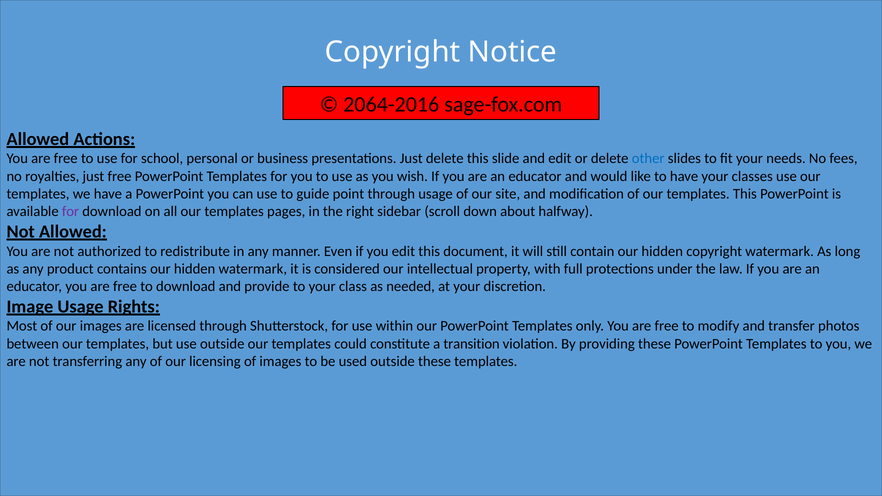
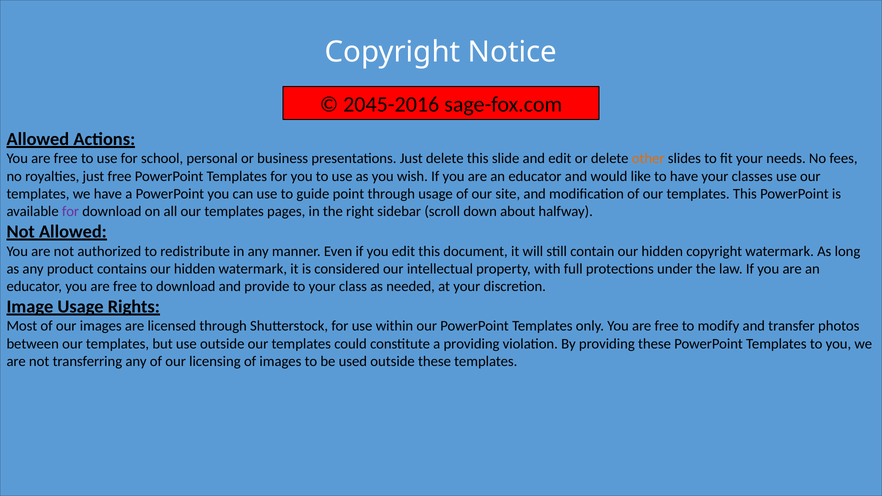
2064-2016: 2064-2016 -> 2045-2016
other colour: blue -> orange
a transition: transition -> providing
